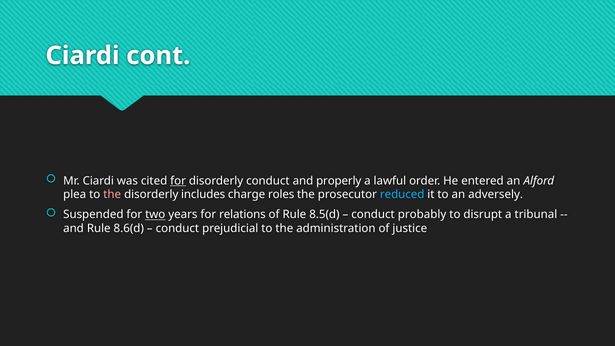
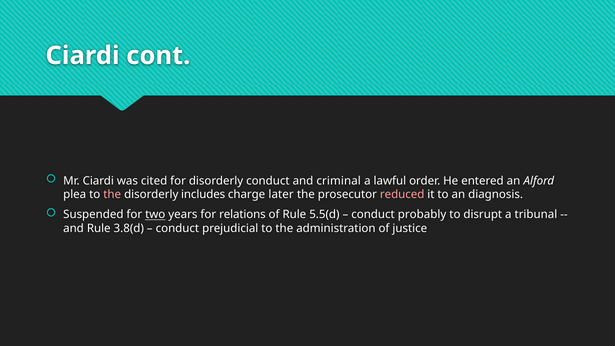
for at (178, 181) underline: present -> none
properly: properly -> criminal
roles: roles -> later
reduced colour: light blue -> pink
adversely: adversely -> diagnosis
8.5(d: 8.5(d -> 5.5(d
8.6(d: 8.6(d -> 3.8(d
